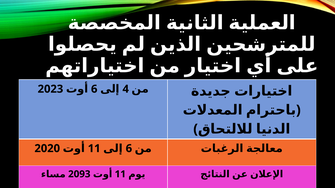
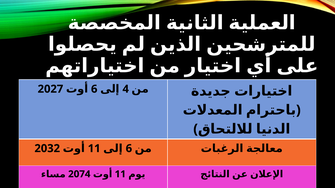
2023: 2023 -> 2027
2020: 2020 -> 2032
2093: 2093 -> 2074
